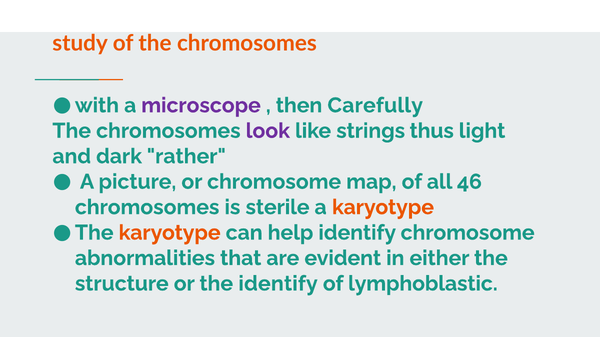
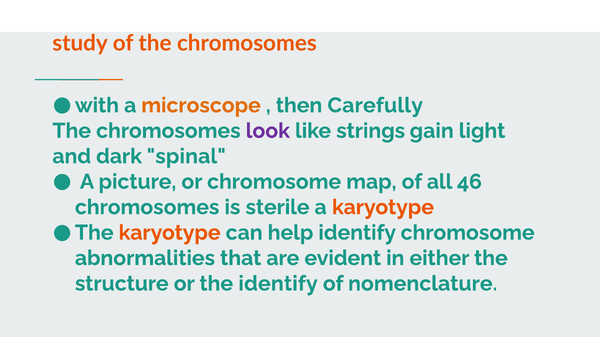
microscope colour: purple -> orange
thus: thus -> gain
rather: rather -> spinal
lymphoblastic: lymphoblastic -> nomenclature
